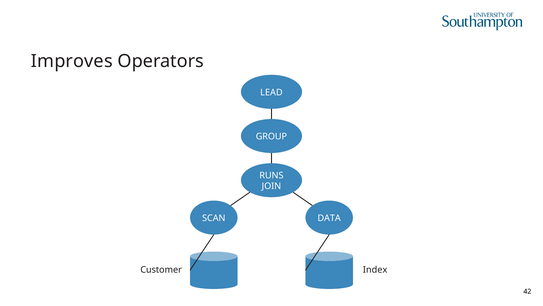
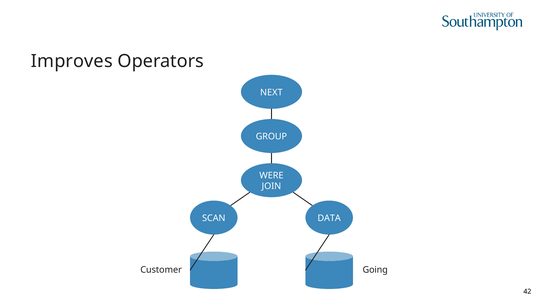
LEAD: LEAD -> NEXT
RUNS: RUNS -> WERE
Index: Index -> Going
